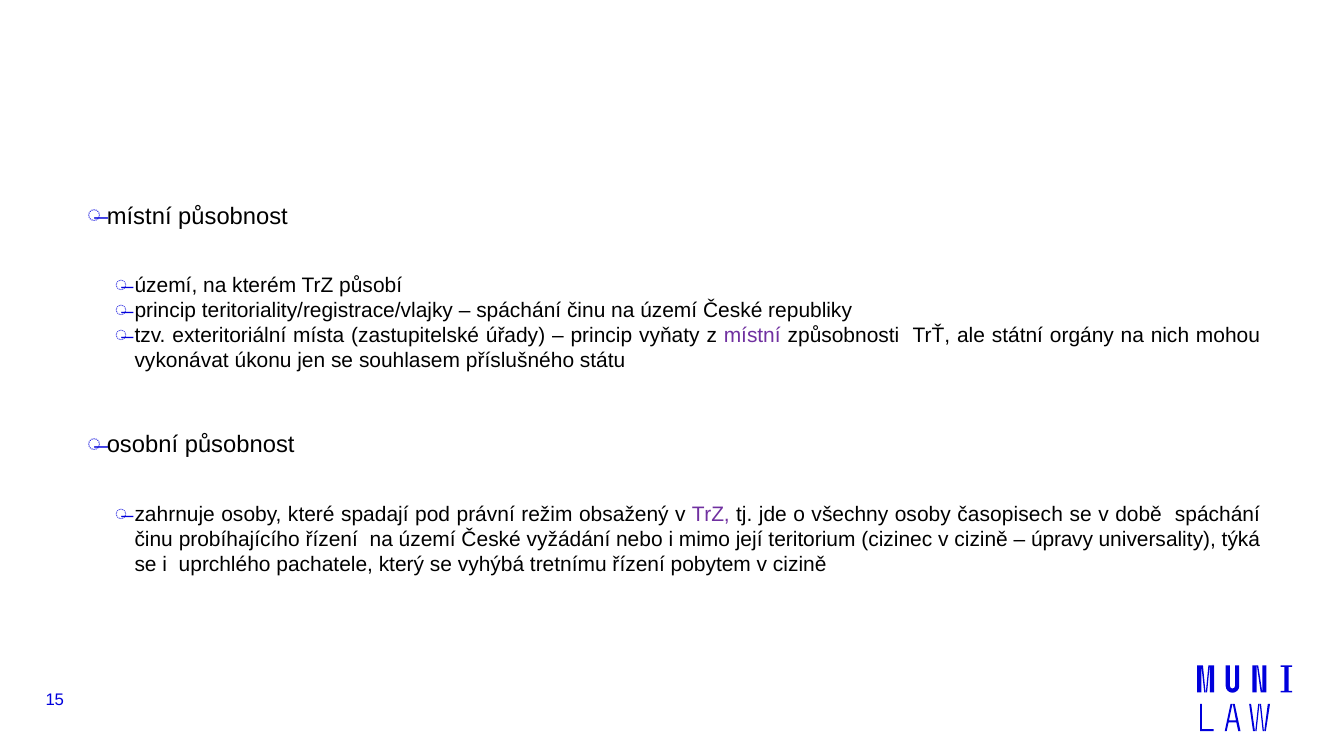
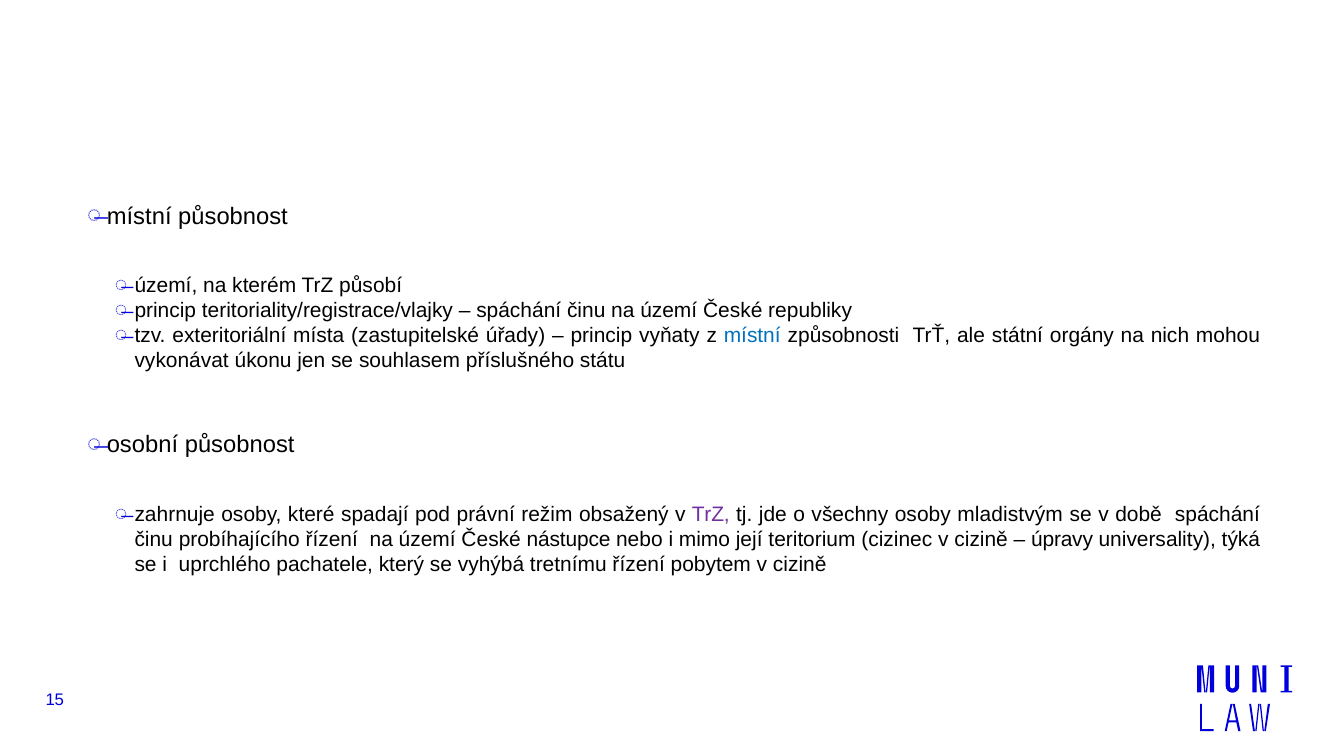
místní colour: purple -> blue
časopisech: časopisech -> mladistvým
vyžádání: vyžádání -> nástupce
